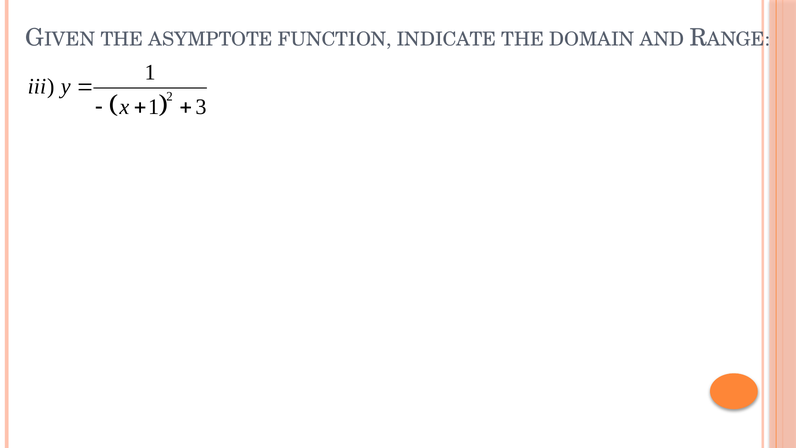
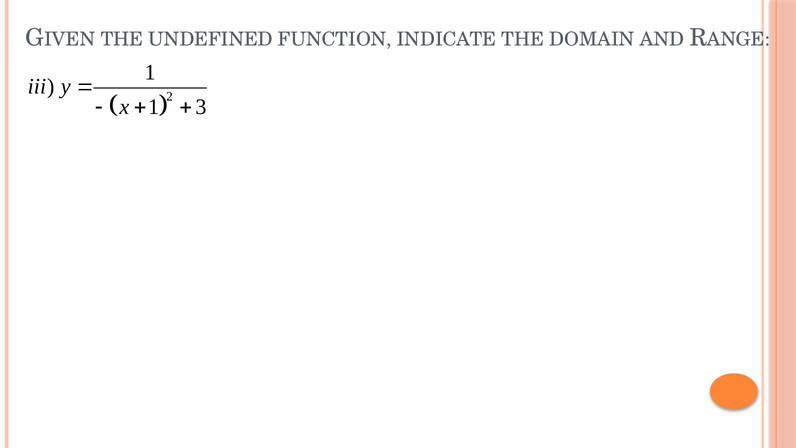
ASYMPTOTE: ASYMPTOTE -> UNDEFINED
